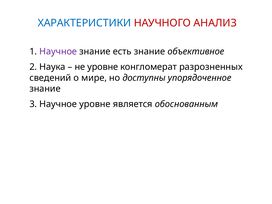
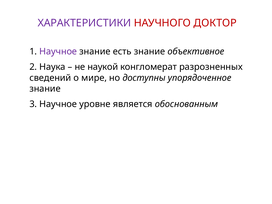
ХАРАКТЕРИСТИКИ colour: blue -> purple
АНАЛИЗ: АНАЛИЗ -> ДОКТОР
не уровне: уровне -> наукой
